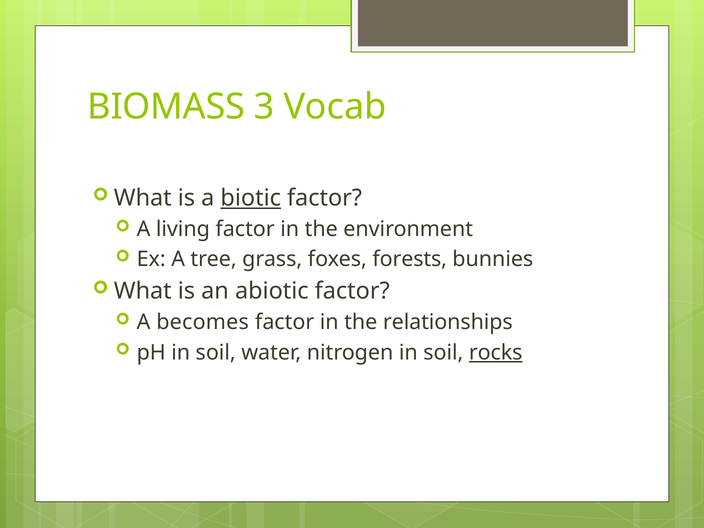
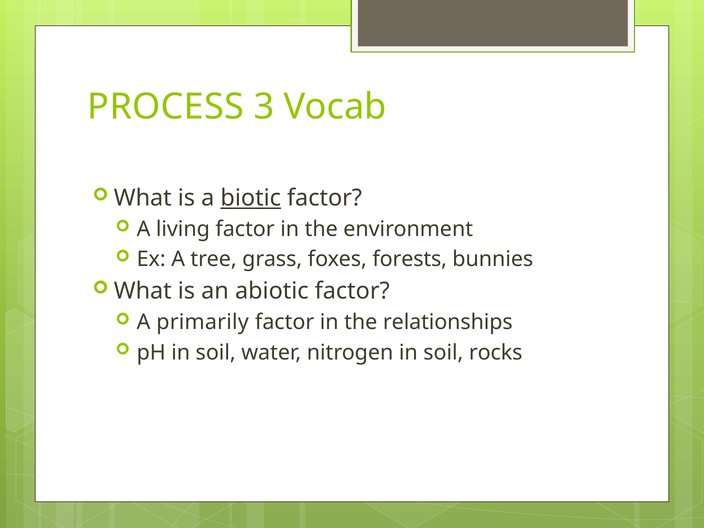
BIOMASS: BIOMASS -> PROCESS
becomes: becomes -> primarily
rocks underline: present -> none
